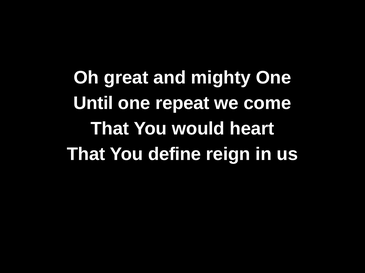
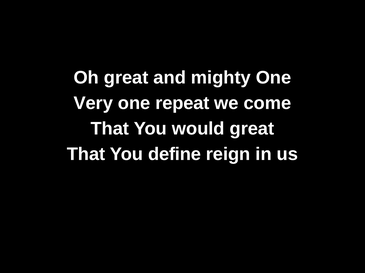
Until: Until -> Very
would heart: heart -> great
